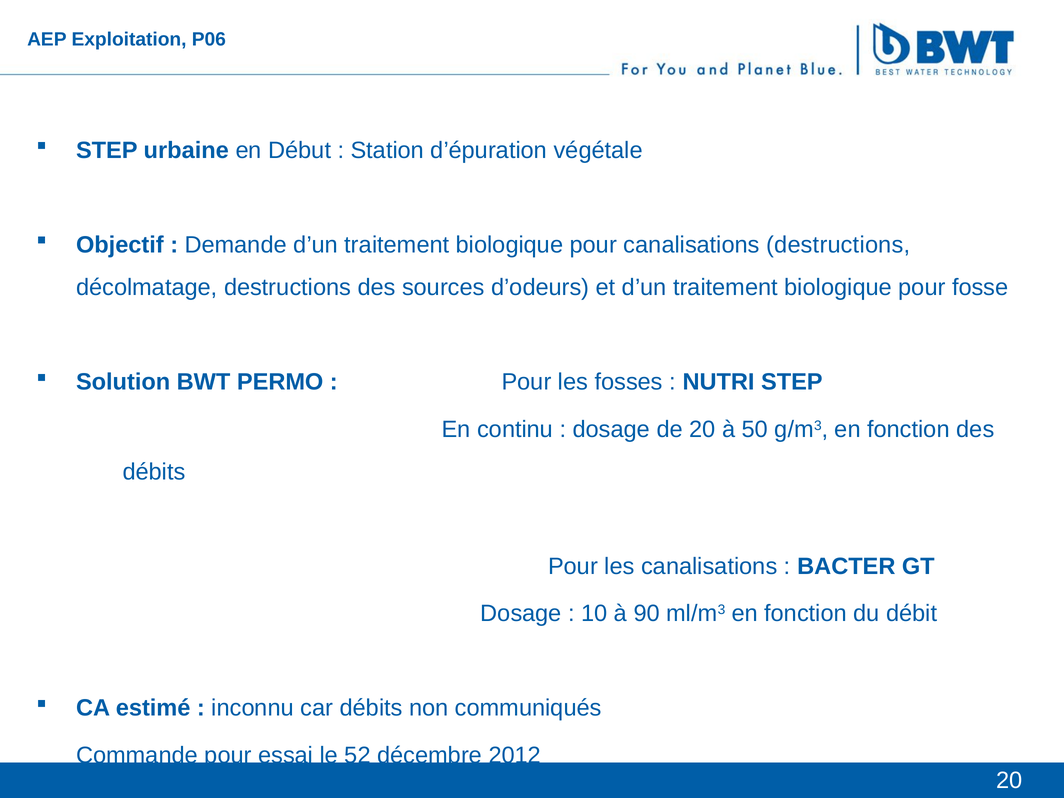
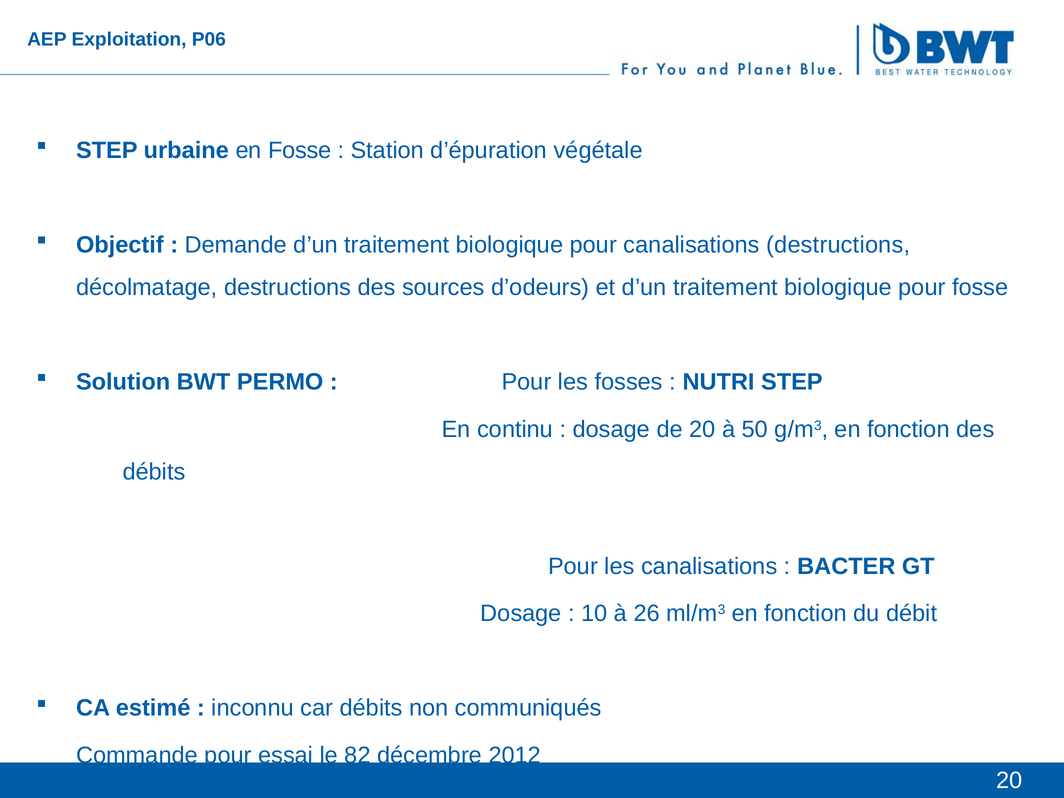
en Début: Début -> Fosse
90: 90 -> 26
52: 52 -> 82
